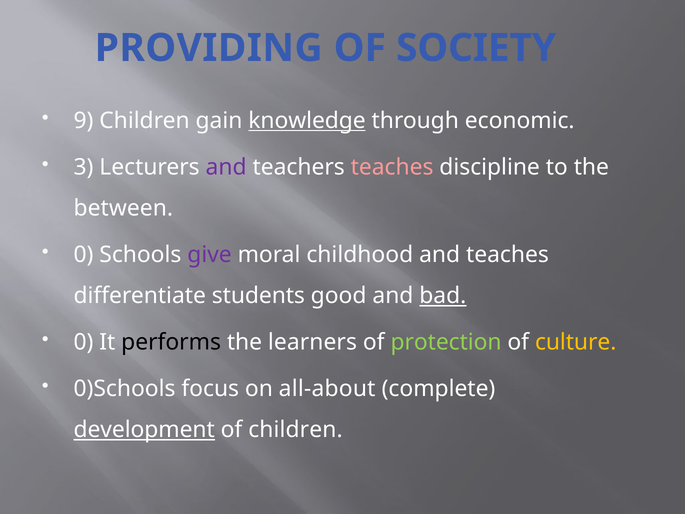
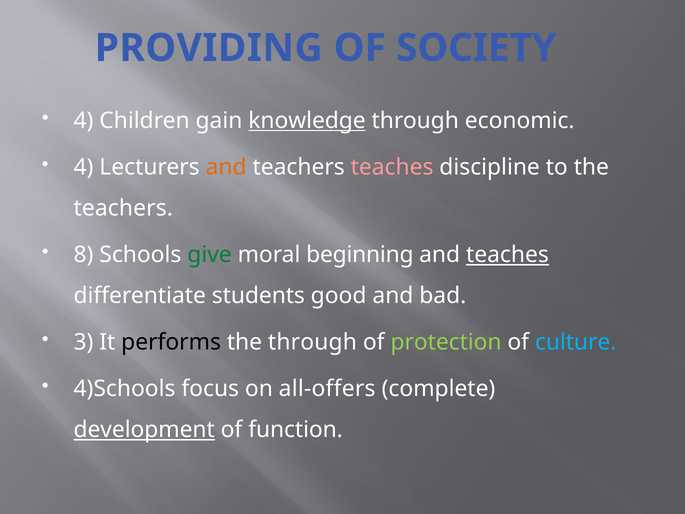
9 at (83, 121): 9 -> 4
3 at (83, 167): 3 -> 4
and at (226, 167) colour: purple -> orange
between at (123, 208): between -> teachers
0 at (83, 255): 0 -> 8
give colour: purple -> green
childhood: childhood -> beginning
teaches at (507, 255) underline: none -> present
bad underline: present -> none
0 at (83, 342): 0 -> 3
the learners: learners -> through
culture colour: yellow -> light blue
0)Schools: 0)Schools -> 4)Schools
all-about: all-about -> all-offers
of children: children -> function
